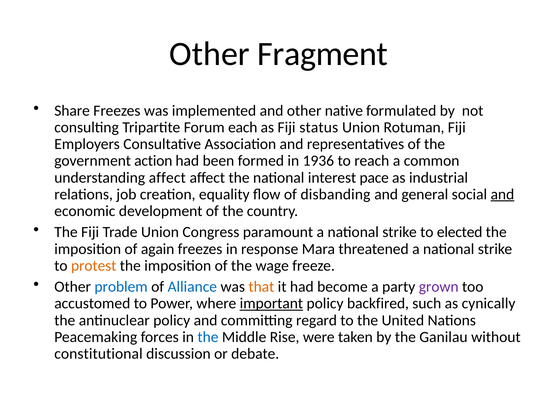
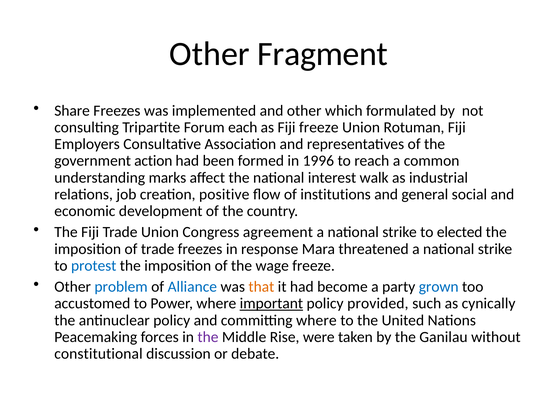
native: native -> which
Fiji status: status -> freeze
1936: 1936 -> 1996
understanding affect: affect -> marks
pace: pace -> walk
equality: equality -> positive
disbanding: disbanding -> institutions
and at (502, 194) underline: present -> none
paramount: paramount -> agreement
of again: again -> trade
protest colour: orange -> blue
grown colour: purple -> blue
backfired: backfired -> provided
committing regard: regard -> where
the at (208, 337) colour: blue -> purple
